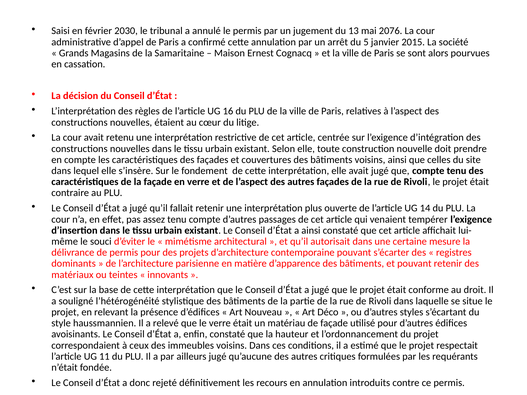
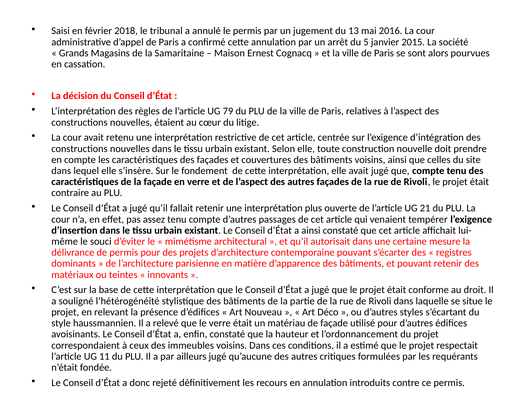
2030: 2030 -> 2018
2076: 2076 -> 2016
16: 16 -> 79
14: 14 -> 21
